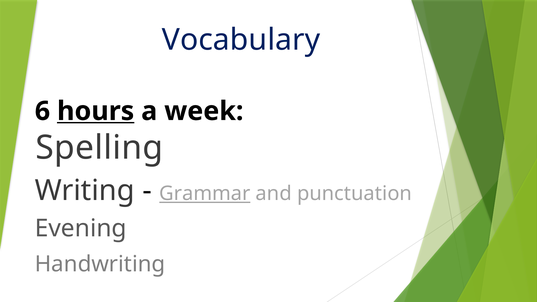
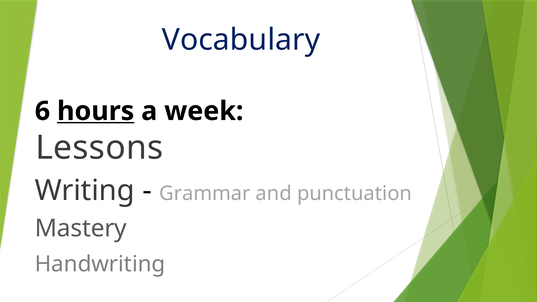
Spelling: Spelling -> Lessons
Grammar underline: present -> none
Evening: Evening -> Mastery
